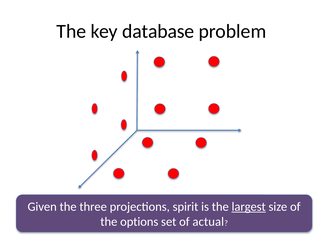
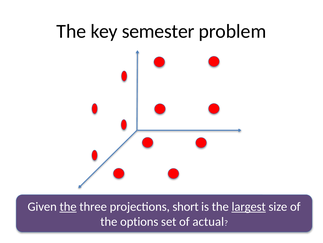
database: database -> semester
the at (68, 206) underline: none -> present
spirit: spirit -> short
